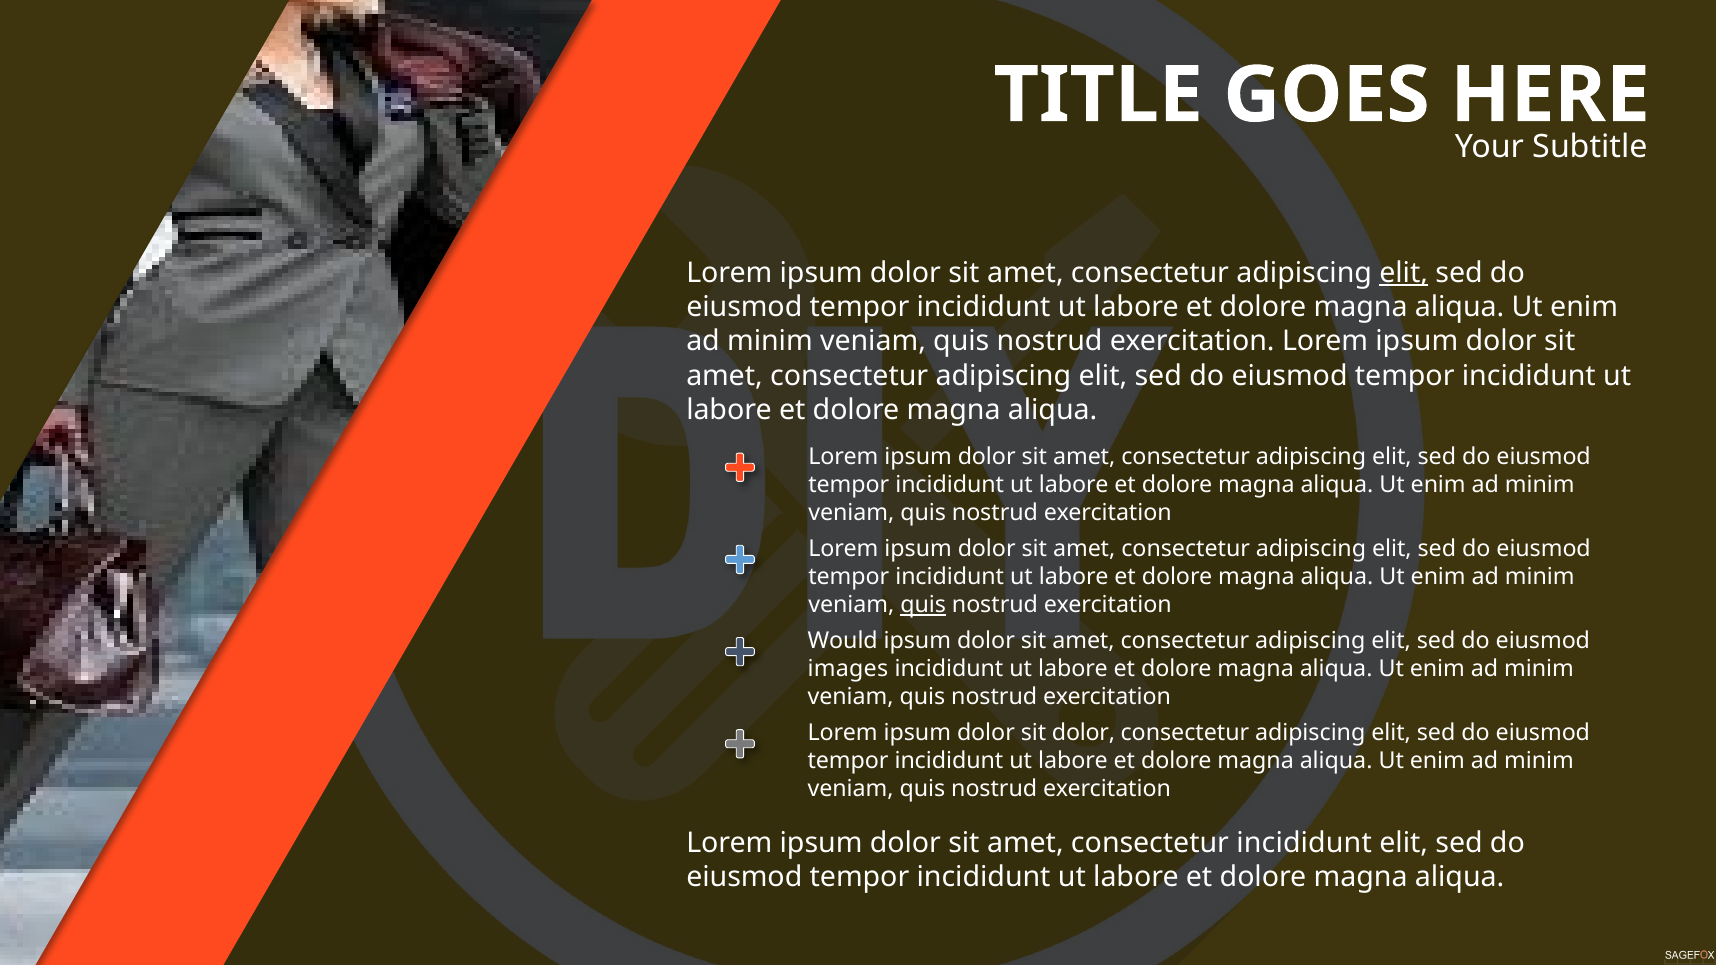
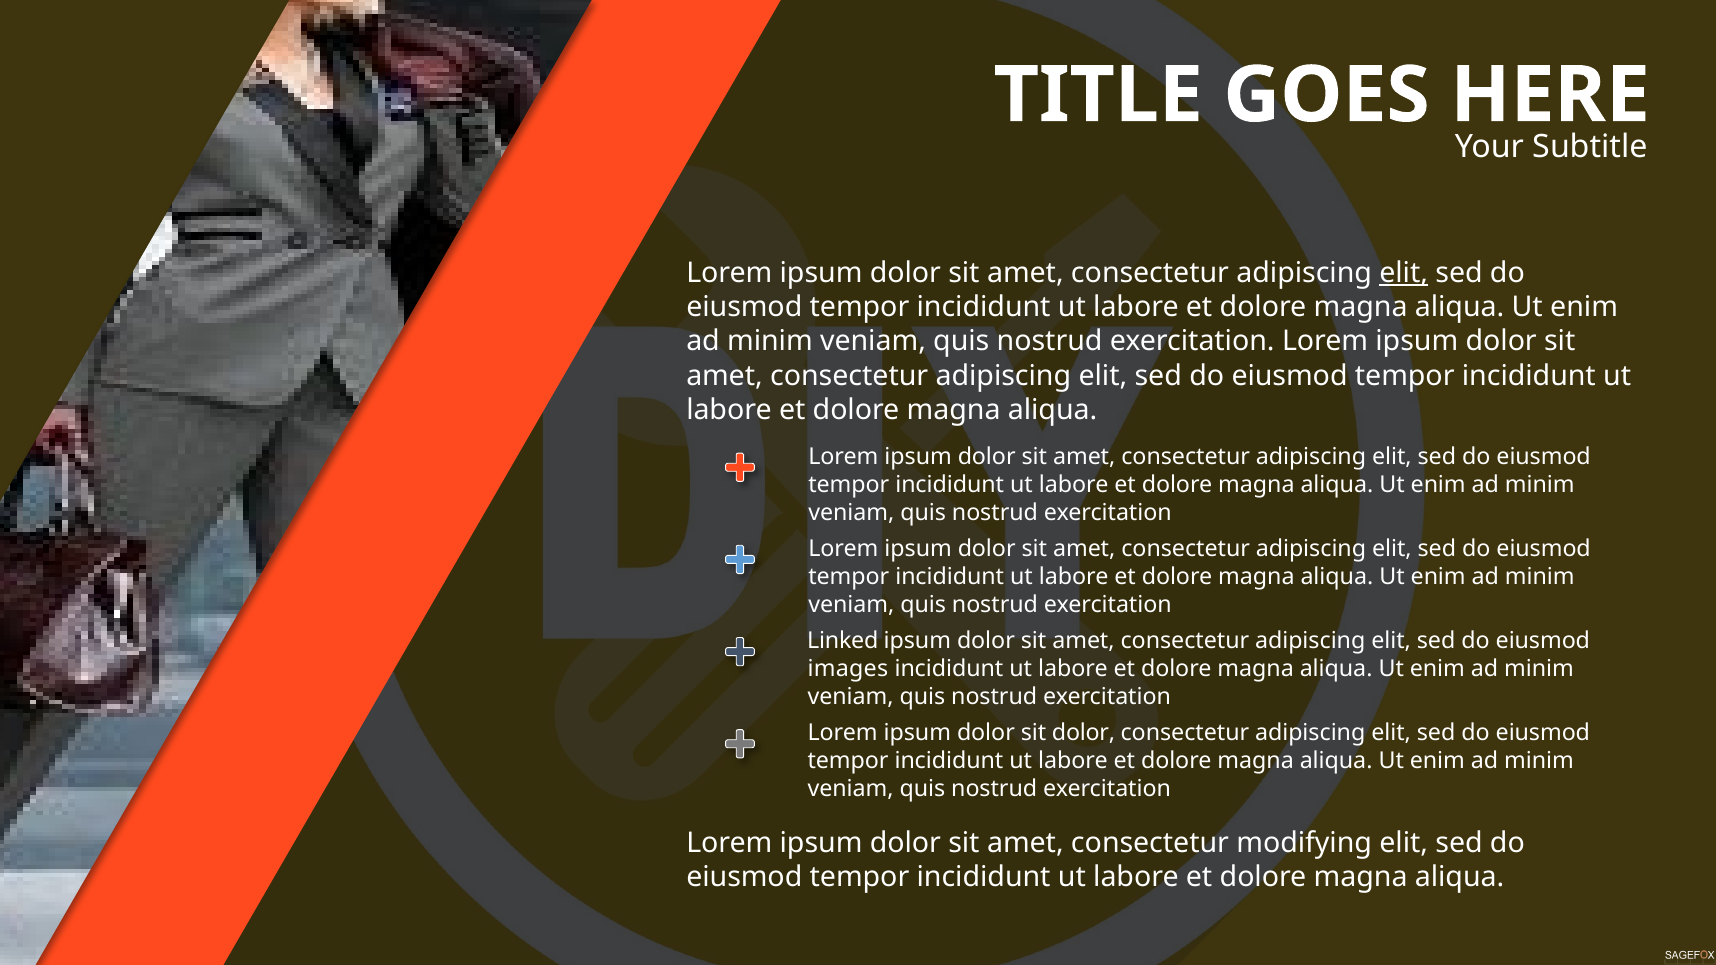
quis at (923, 605) underline: present -> none
Would: Would -> Linked
consectetur incididunt: incididunt -> modifying
